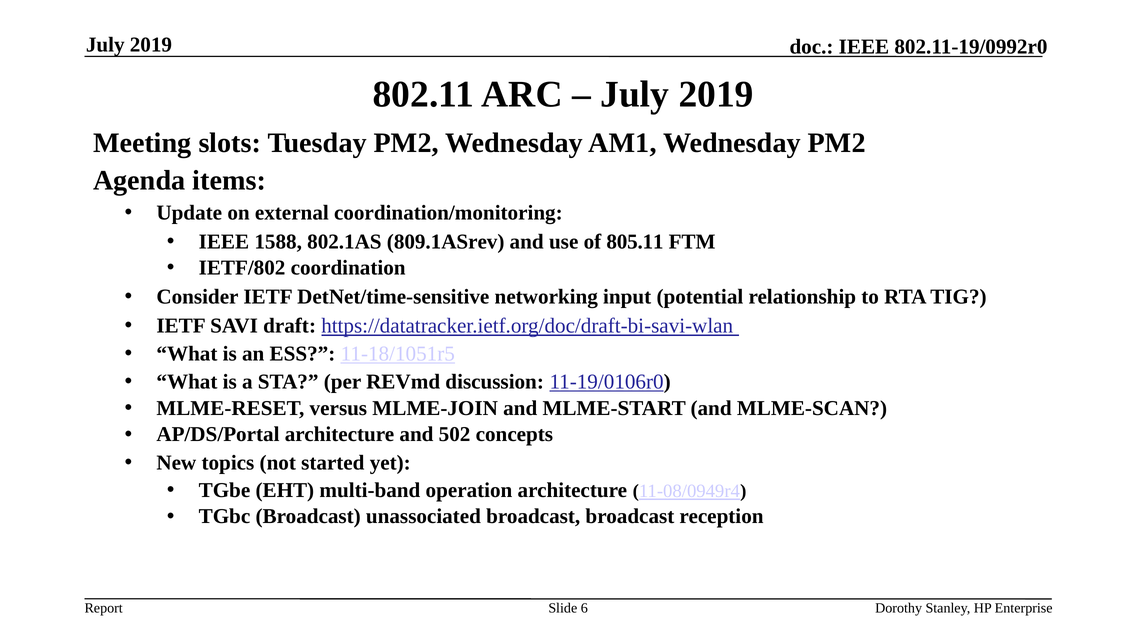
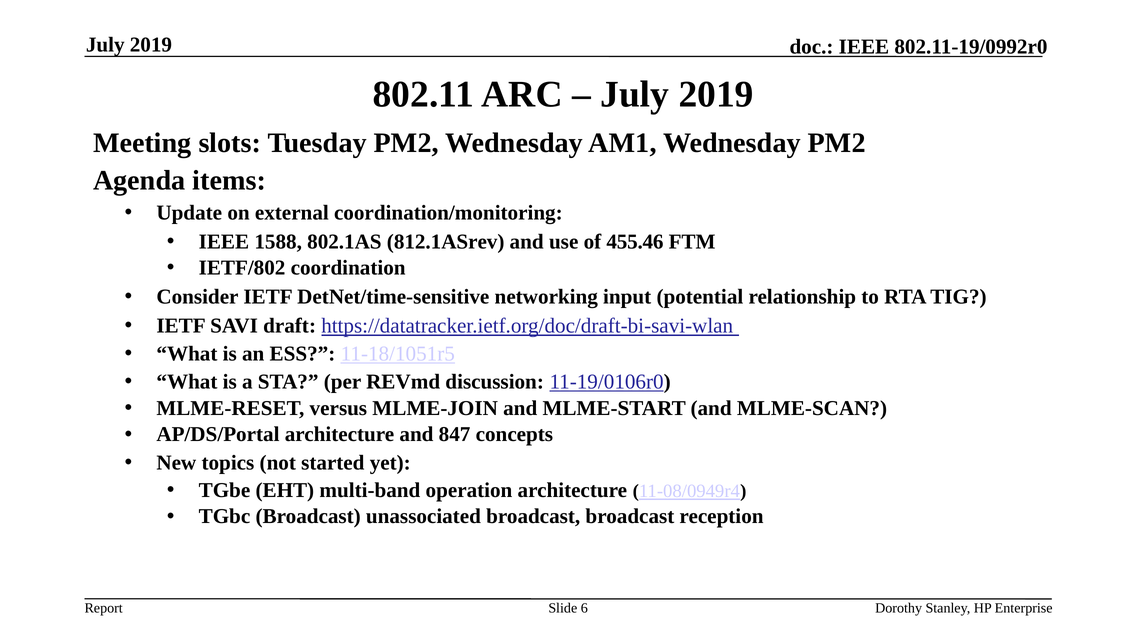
809.1ASrev: 809.1ASrev -> 812.1ASrev
805.11: 805.11 -> 455.46
502: 502 -> 847
